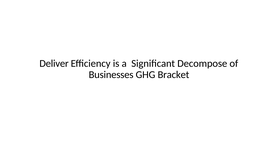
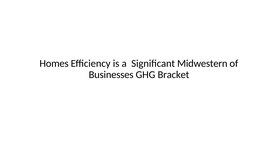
Deliver: Deliver -> Homes
Decompose: Decompose -> Midwestern
